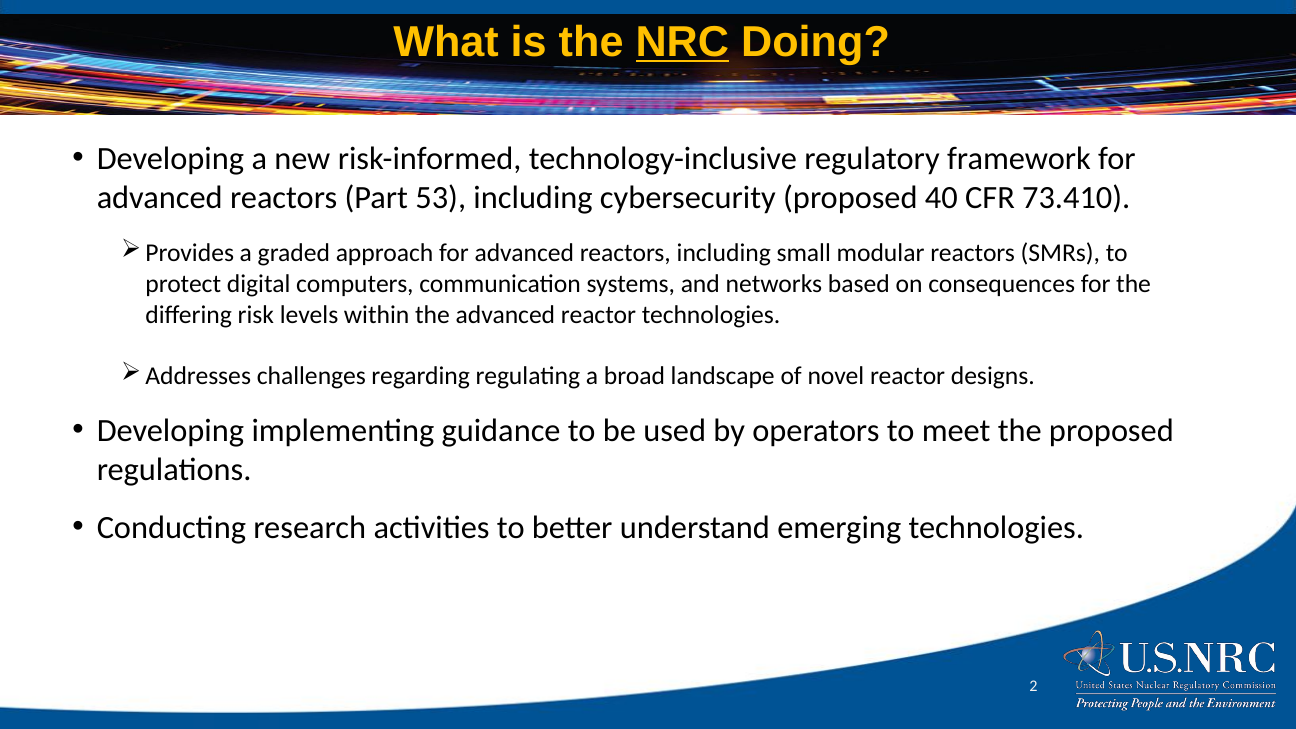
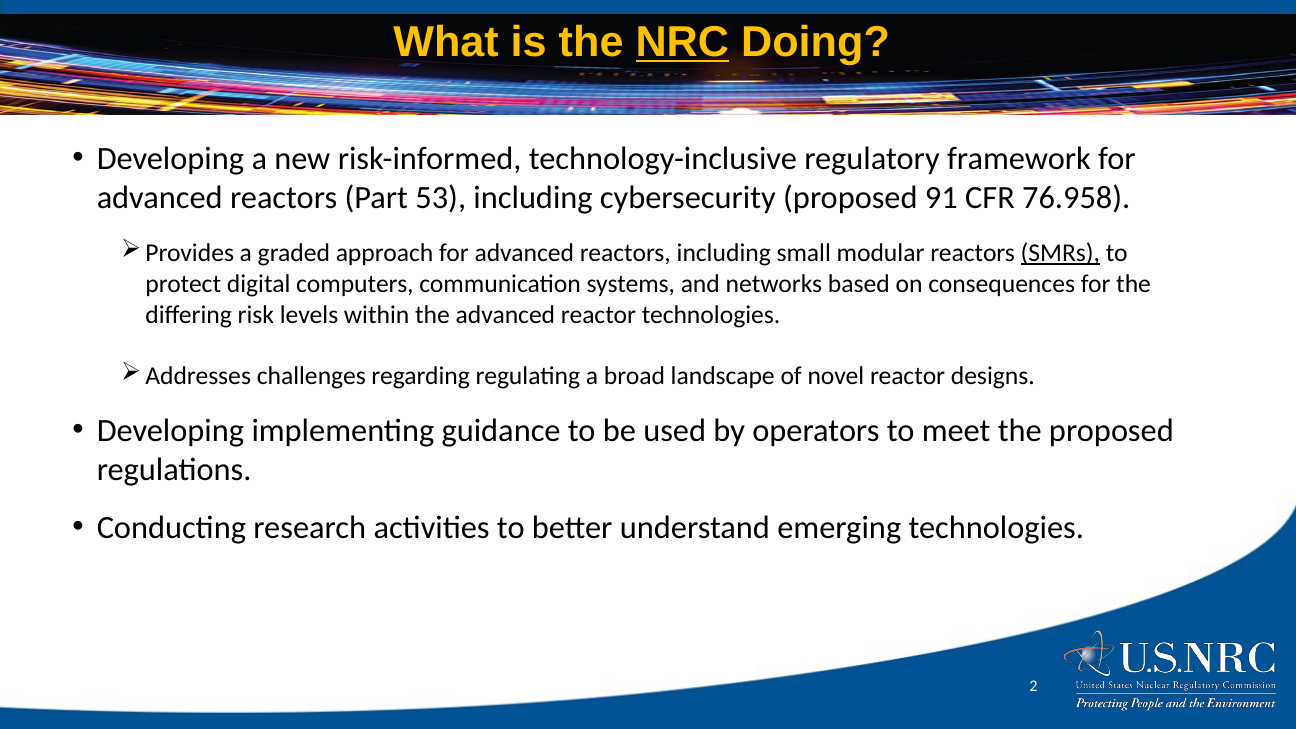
40: 40 -> 91
73.410: 73.410 -> 76.958
SMRs underline: none -> present
